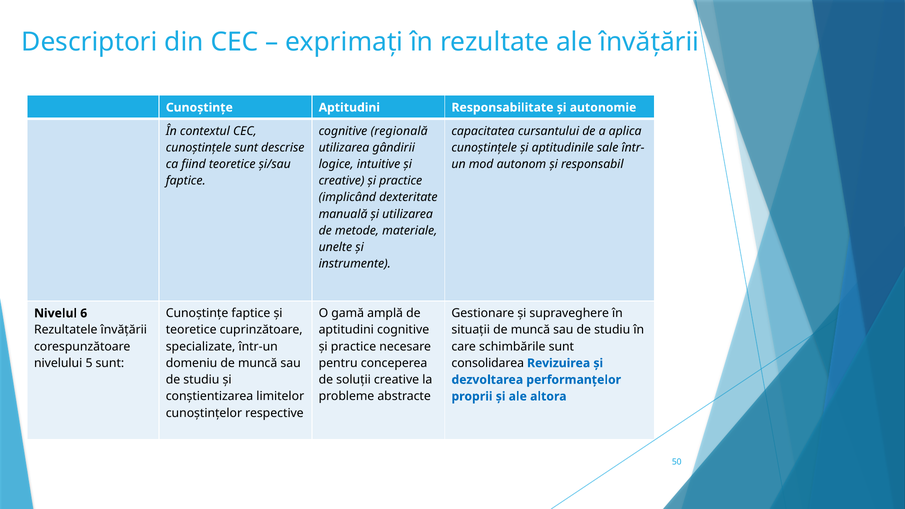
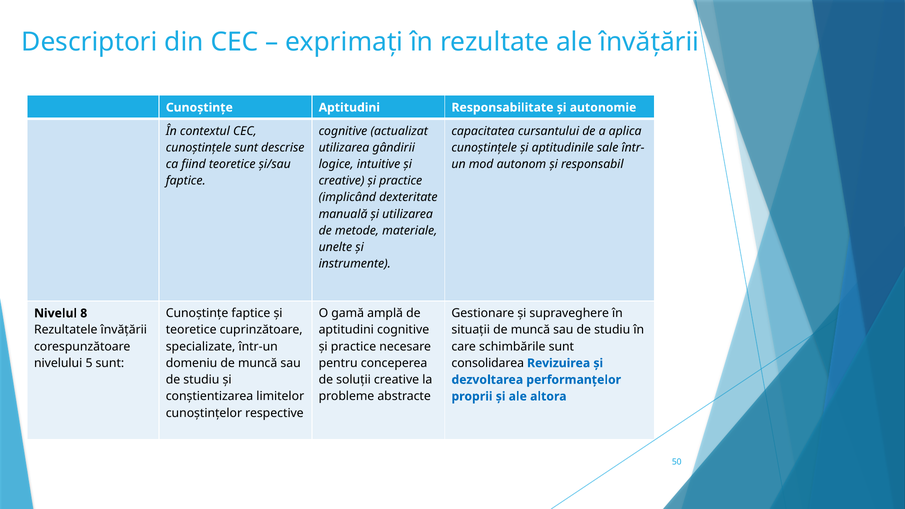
regională: regională -> actualizat
6: 6 -> 8
